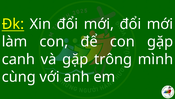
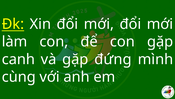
trông: trông -> đứng
